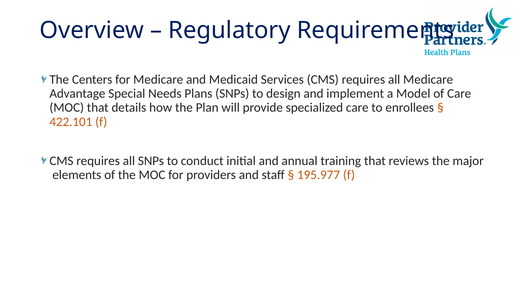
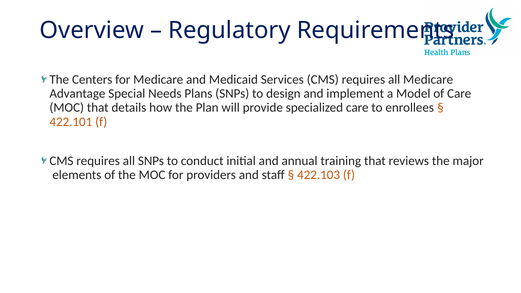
195.977: 195.977 -> 422.103
